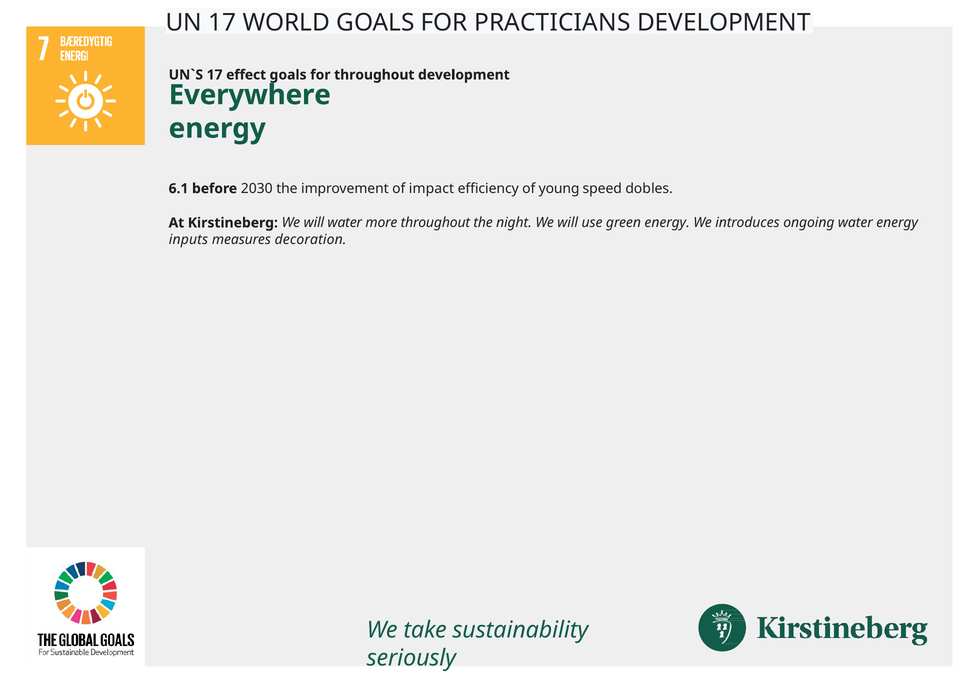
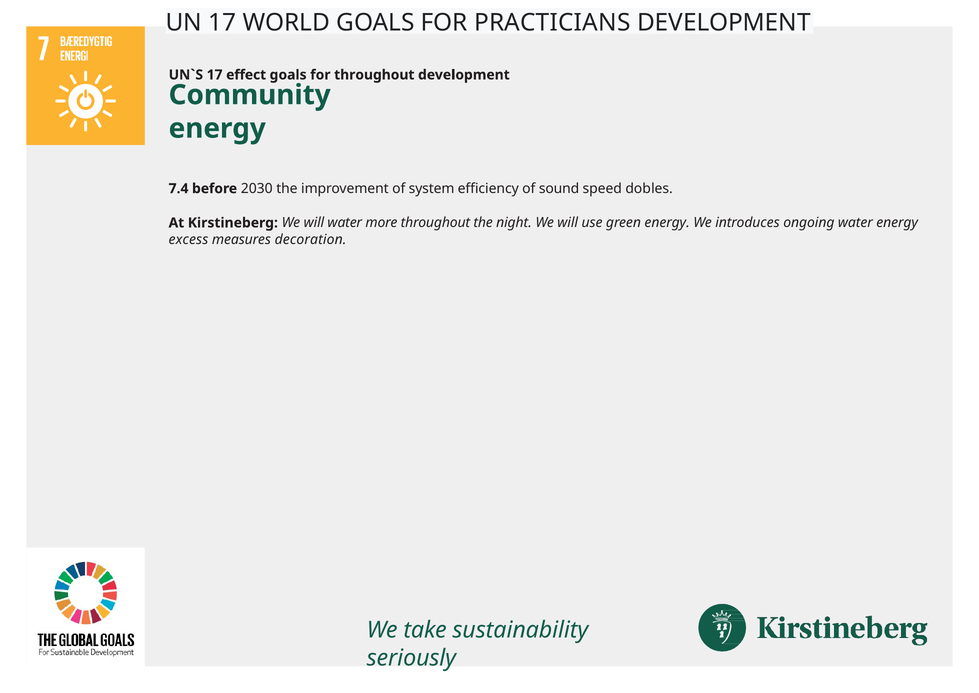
Everywhere: Everywhere -> Community
6.1: 6.1 -> 7.4
impact: impact -> system
young: young -> sound
inputs: inputs -> excess
